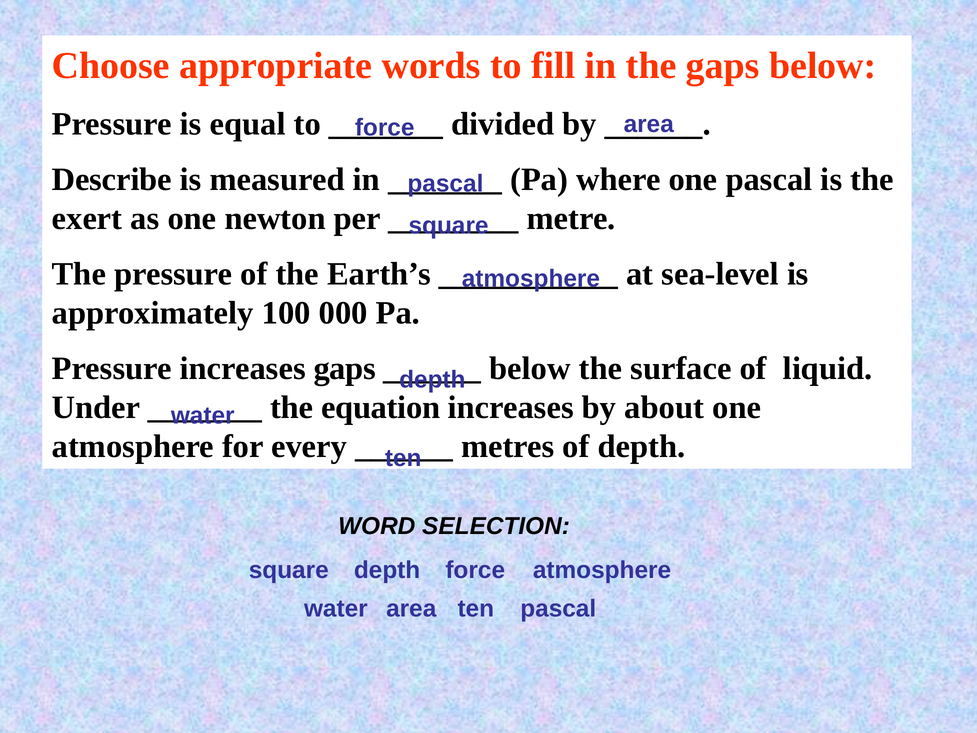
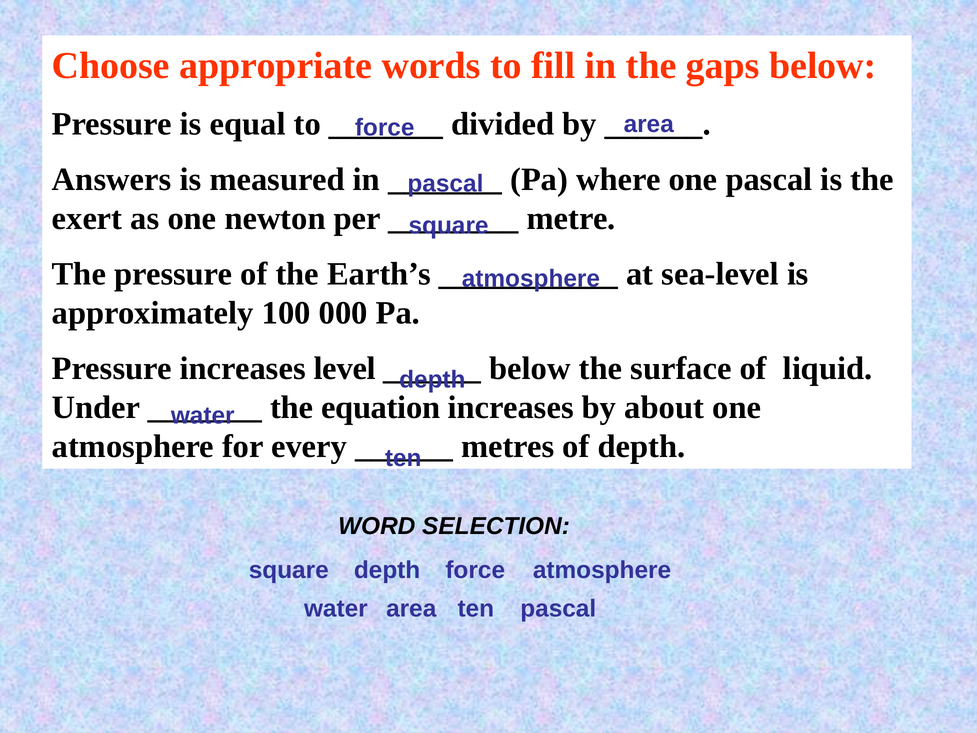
Describe: Describe -> Answers
increases gaps: gaps -> level
